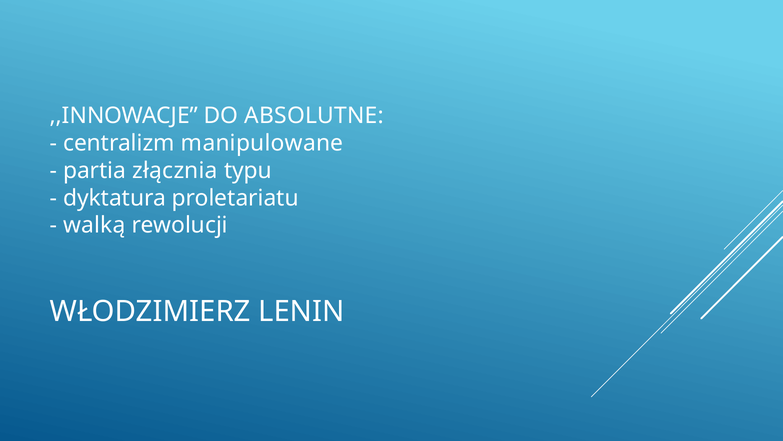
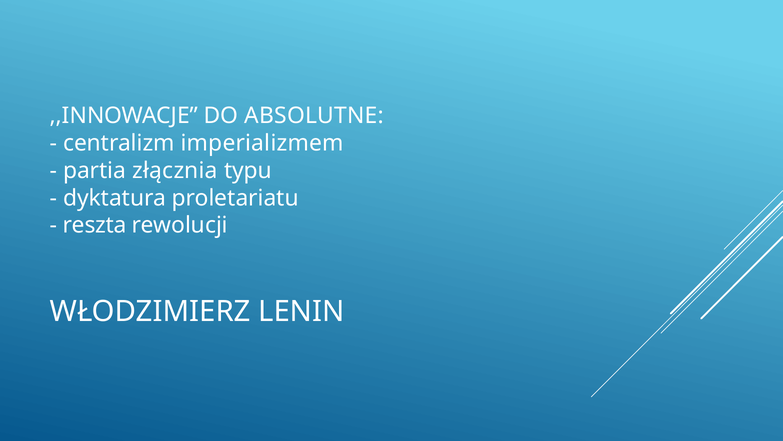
manipulowane: manipulowane -> imperializmem
walką: walką -> reszta
